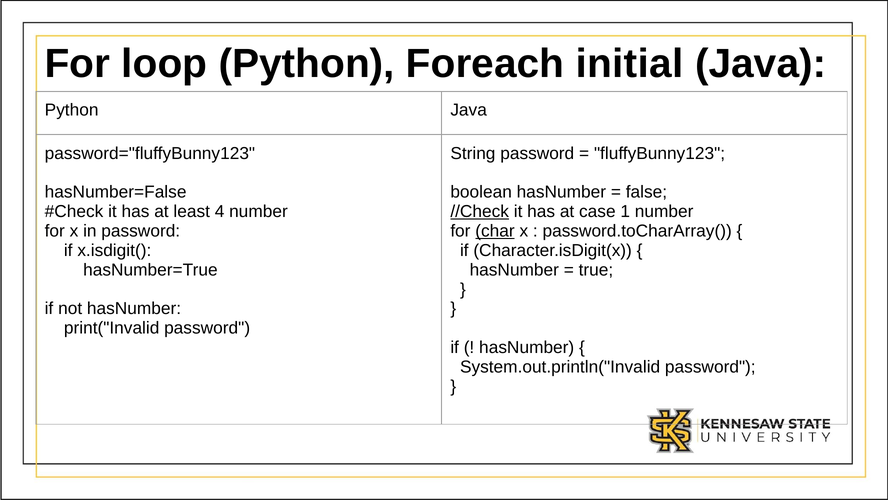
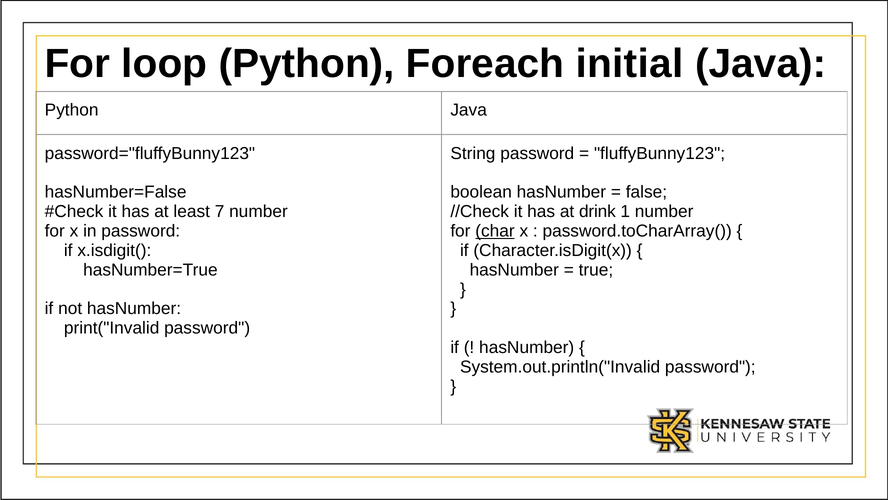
4: 4 -> 7
//Check underline: present -> none
case: case -> drink
